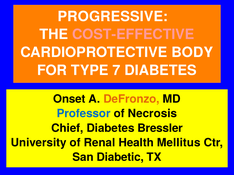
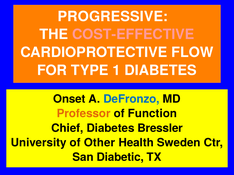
BODY: BODY -> FLOW
7: 7 -> 1
DeFronzo colour: orange -> blue
Professor colour: blue -> orange
Necrosis: Necrosis -> Function
Renal: Renal -> Other
Mellitus: Mellitus -> Sweden
